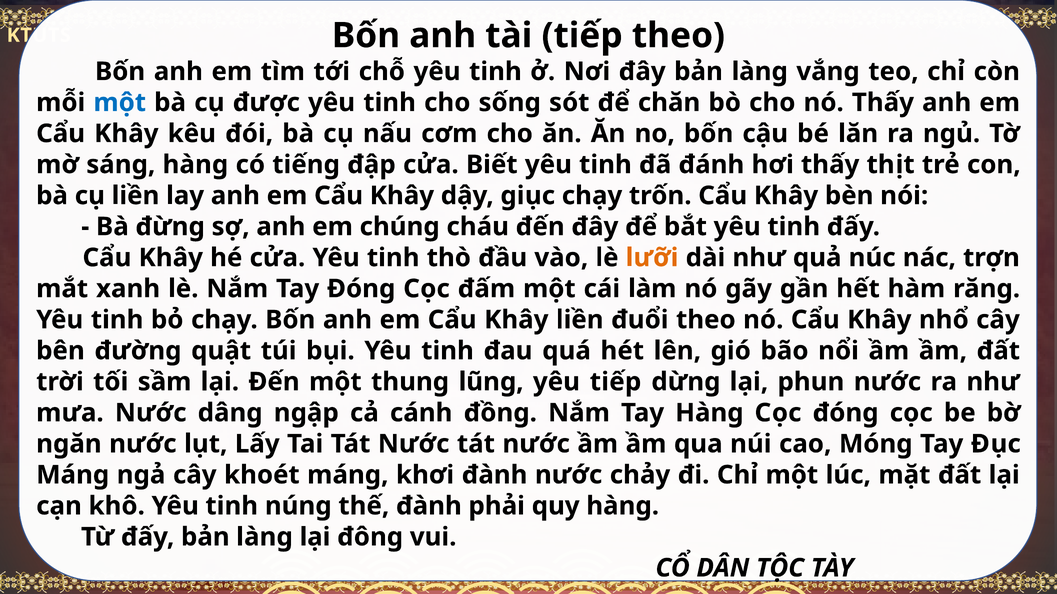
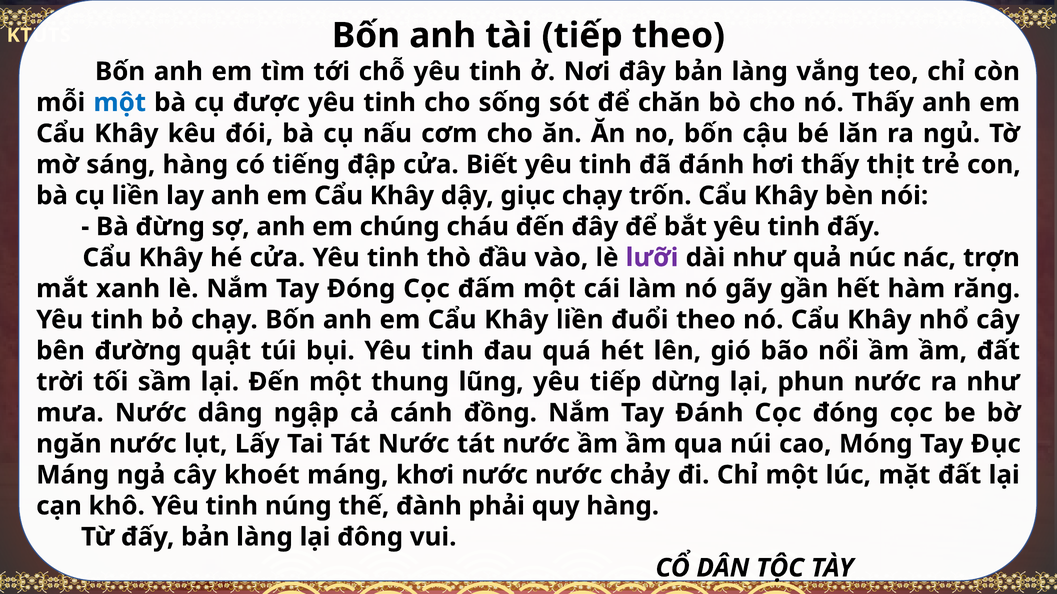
lưỡi colour: orange -> purple
Tay Hàng: Hàng -> Đánh
khơi đành: đành -> nước
